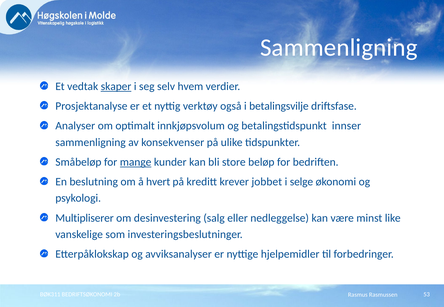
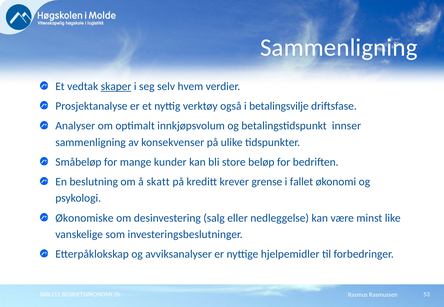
mange underline: present -> none
hvert: hvert -> skatt
jobbet: jobbet -> grense
selge: selge -> fallet
Multipliserer: Multipliserer -> Økonomiske
